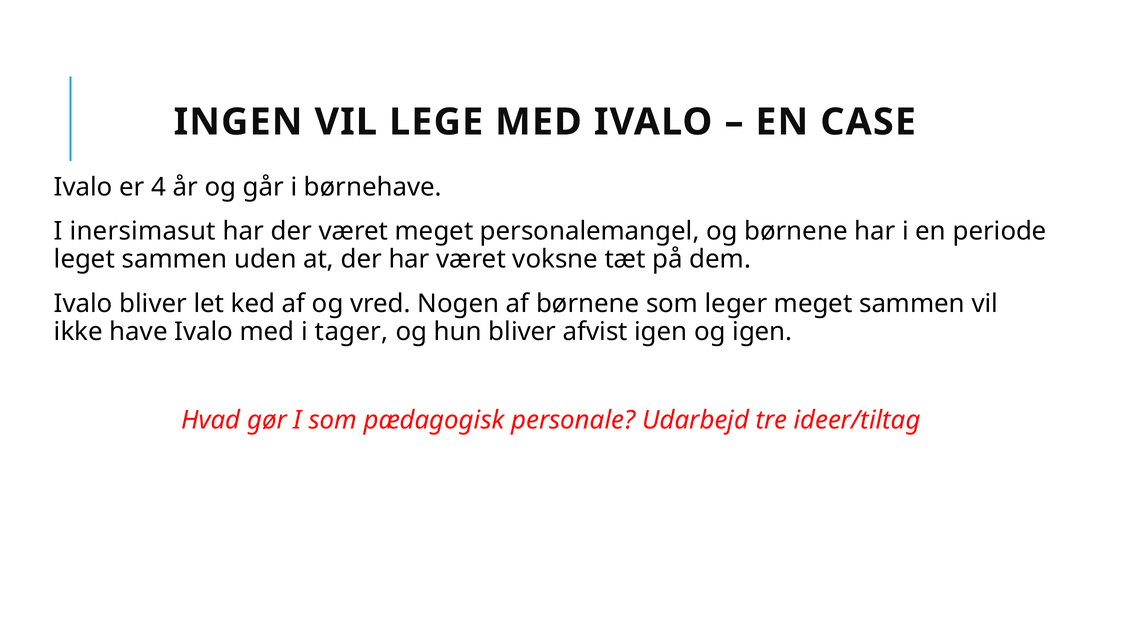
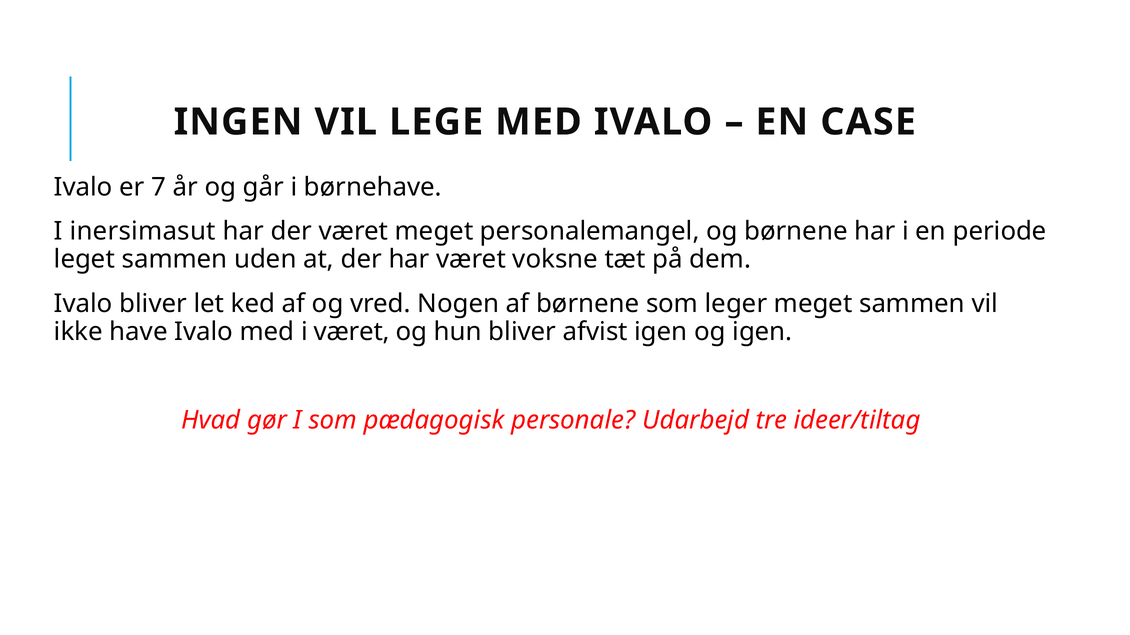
4: 4 -> 7
i tager: tager -> været
